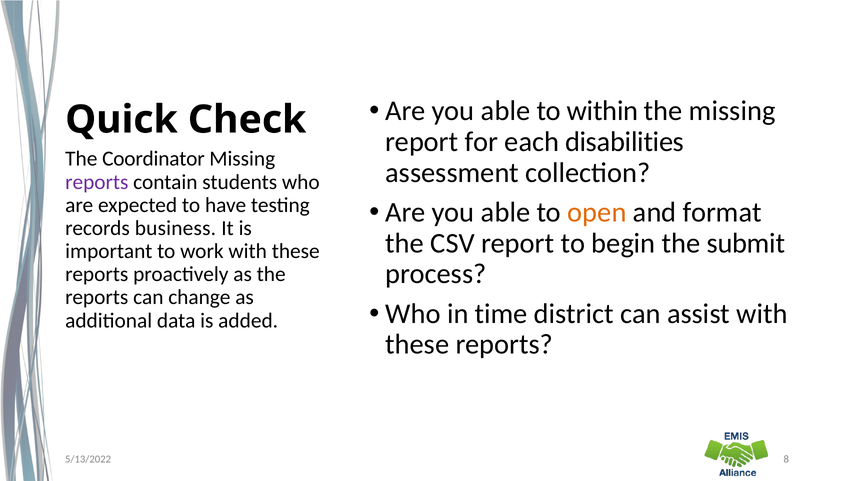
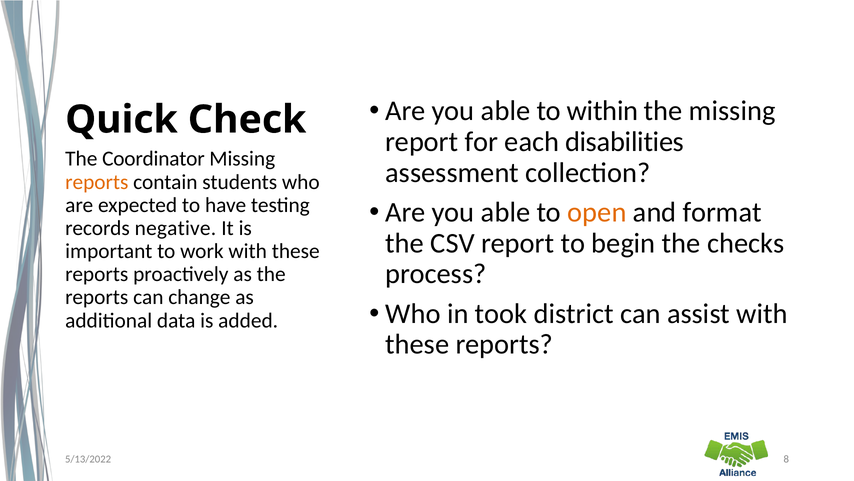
reports at (97, 182) colour: purple -> orange
business: business -> negative
submit: submit -> checks
time: time -> took
